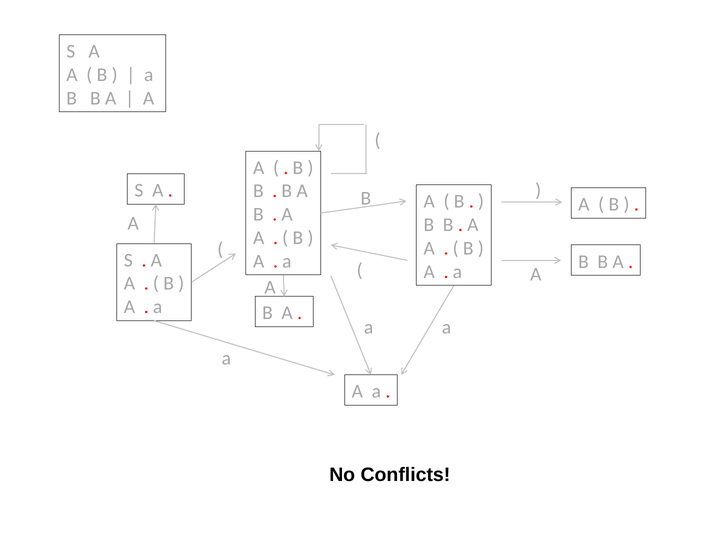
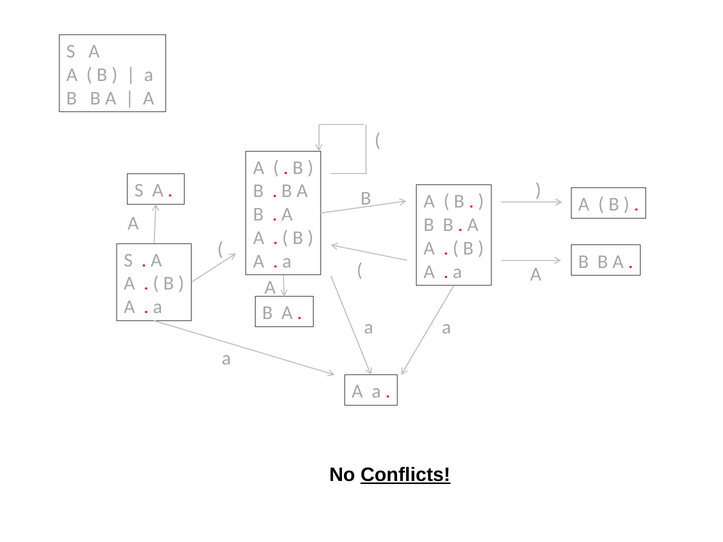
Conflicts underline: none -> present
